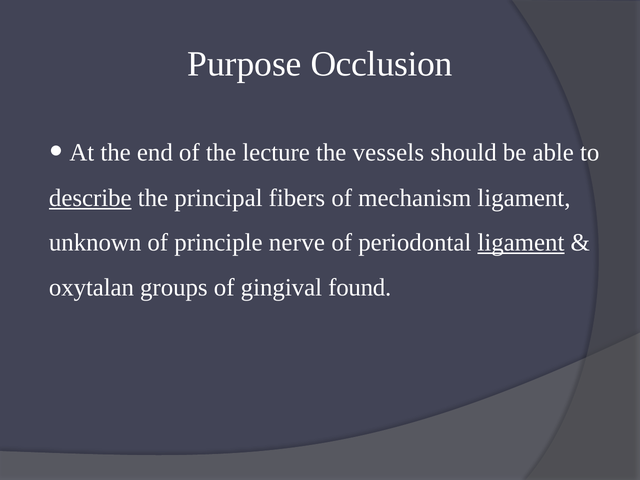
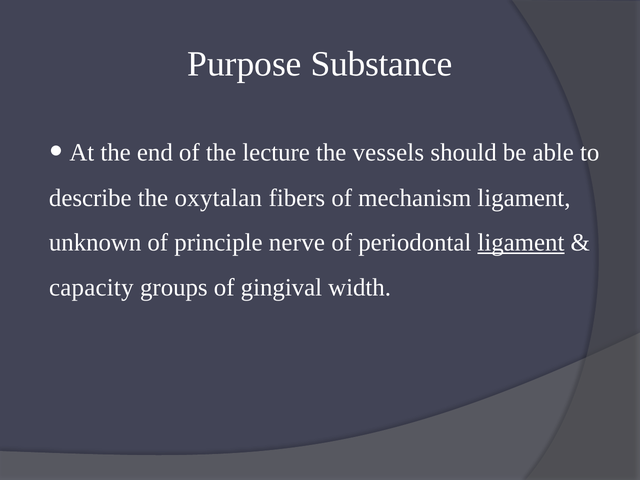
Occlusion: Occlusion -> Substance
describe underline: present -> none
principal: principal -> oxytalan
oxytalan: oxytalan -> capacity
found: found -> width
